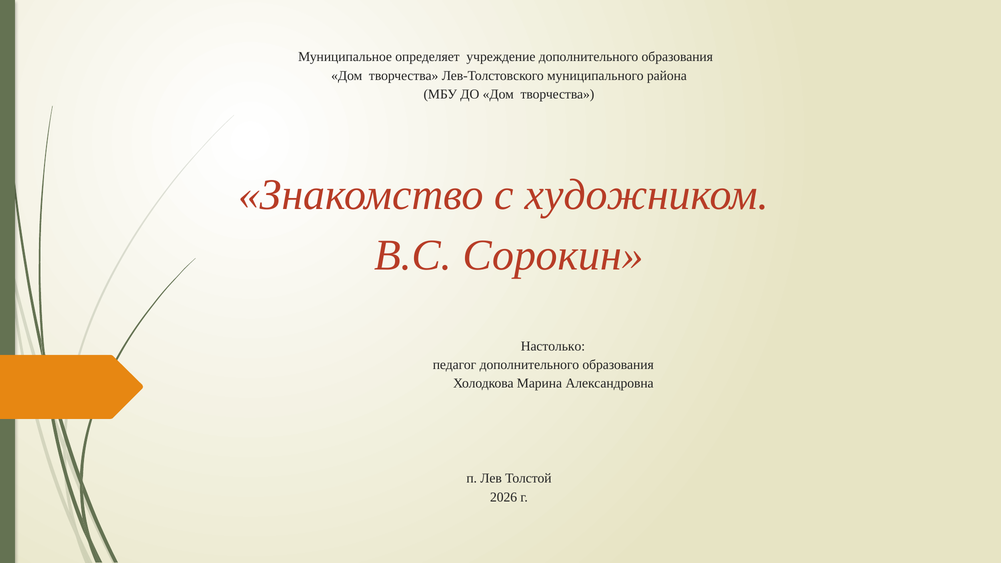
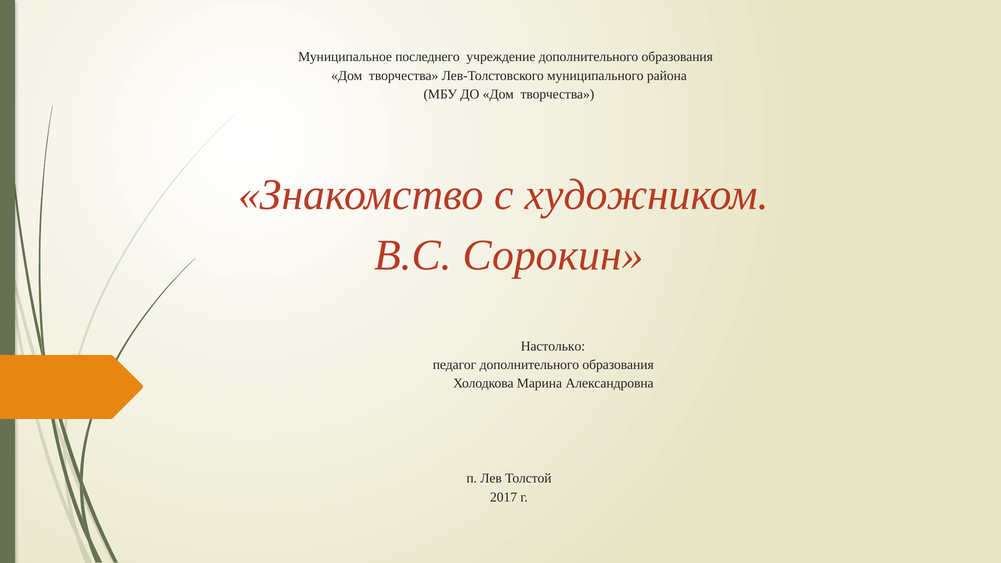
определяет: определяет -> последнего
2026: 2026 -> 2017
